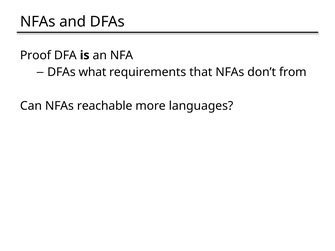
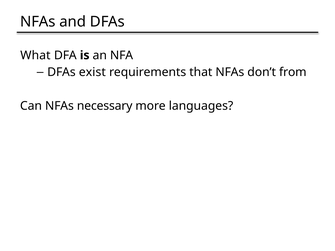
Proof: Proof -> What
what: what -> exist
reachable: reachable -> necessary
